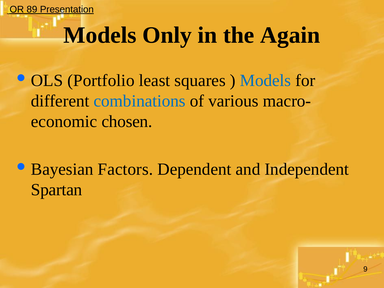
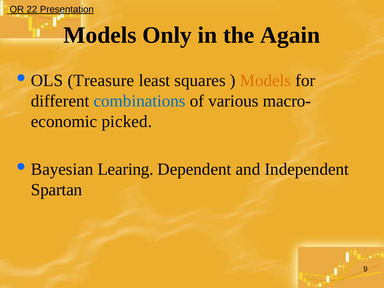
89: 89 -> 22
Portfolio: Portfolio -> Treasure
Models at (265, 81) colour: blue -> orange
chosen: chosen -> picked
Factors: Factors -> Learing
